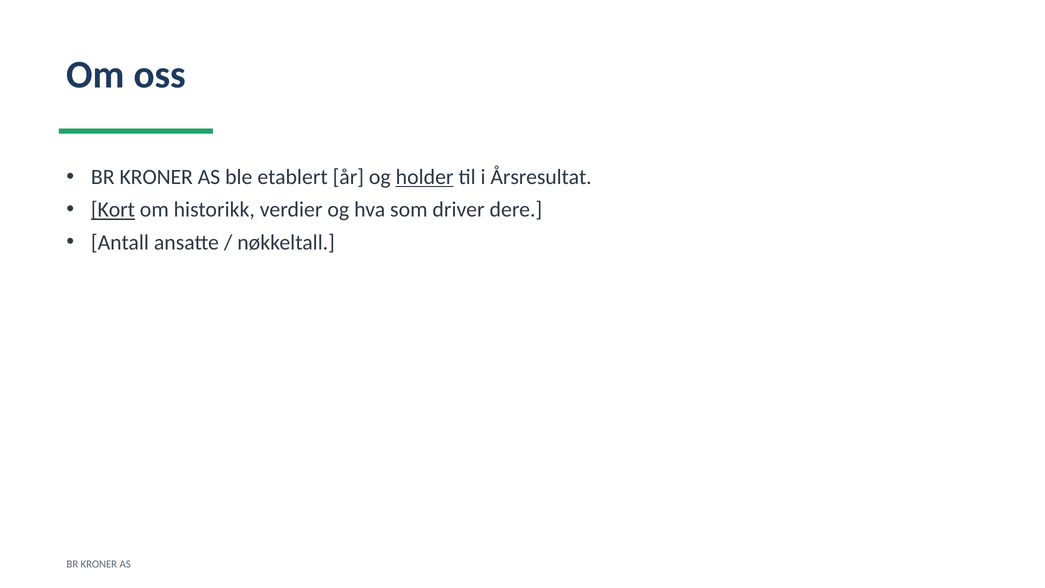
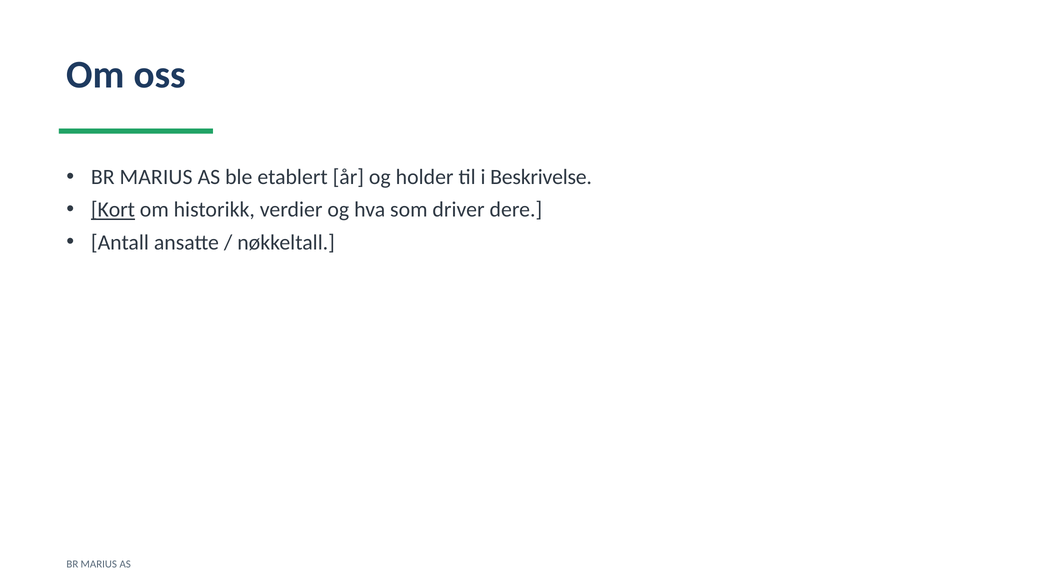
KRONER at (156, 177): KRONER -> MARIUS
holder underline: present -> none
Årsresultat: Årsresultat -> Beskrivelse
KRONER at (99, 564): KRONER -> MARIUS
